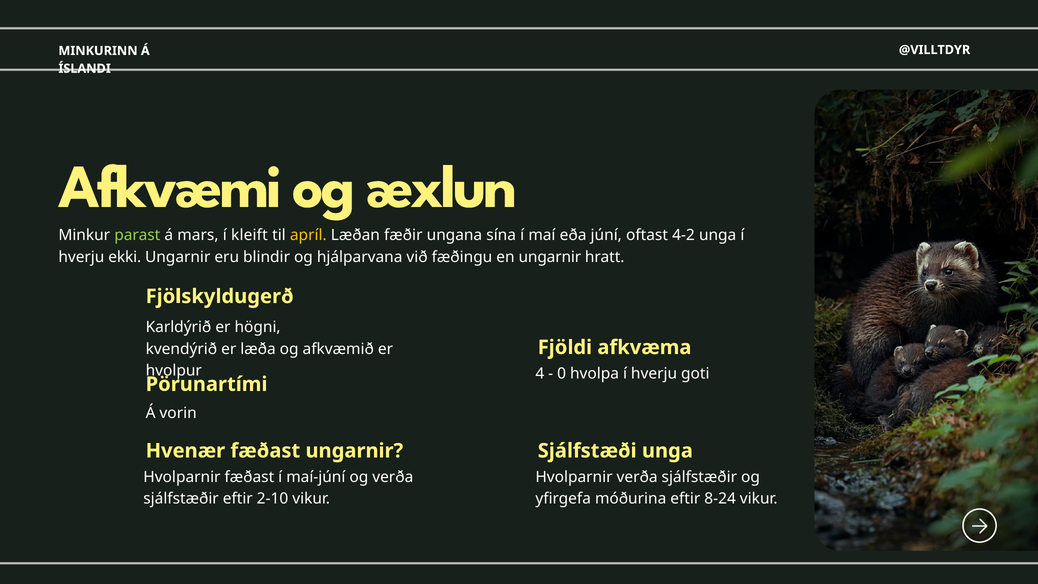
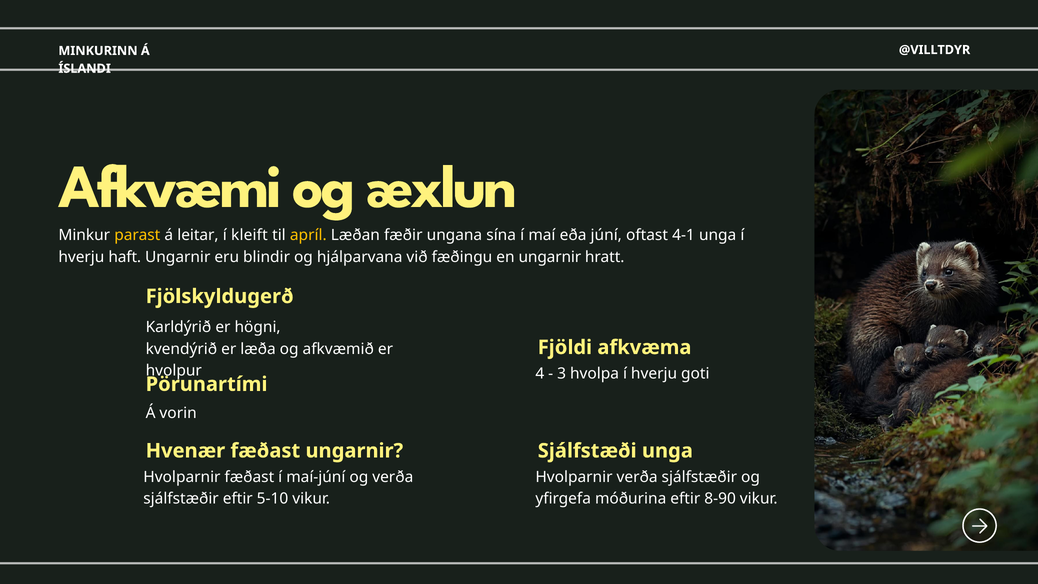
parast colour: light green -> yellow
mars: mars -> leitar
4-2: 4-2 -> 4-1
ekki: ekki -> haft
0: 0 -> 3
2-10: 2-10 -> 5-10
8-24: 8-24 -> 8-90
